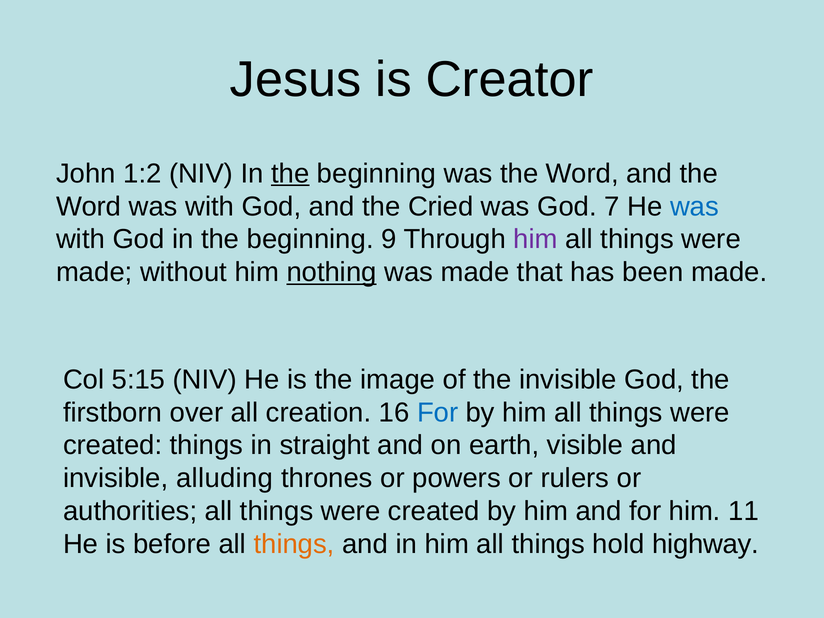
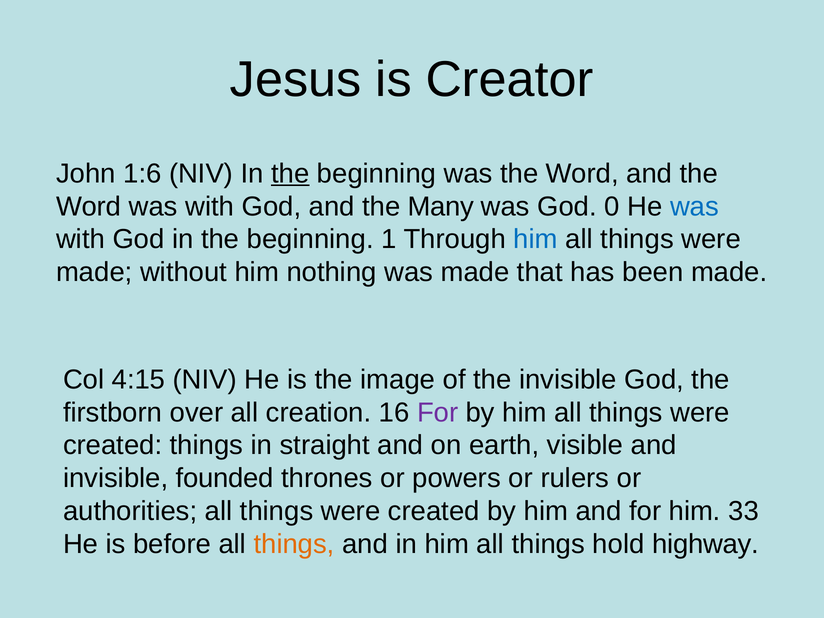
1:2: 1:2 -> 1:6
Cried: Cried -> Many
7: 7 -> 0
9: 9 -> 1
him at (536, 239) colour: purple -> blue
nothing underline: present -> none
5:15: 5:15 -> 4:15
For at (438, 412) colour: blue -> purple
alluding: alluding -> founded
11: 11 -> 33
